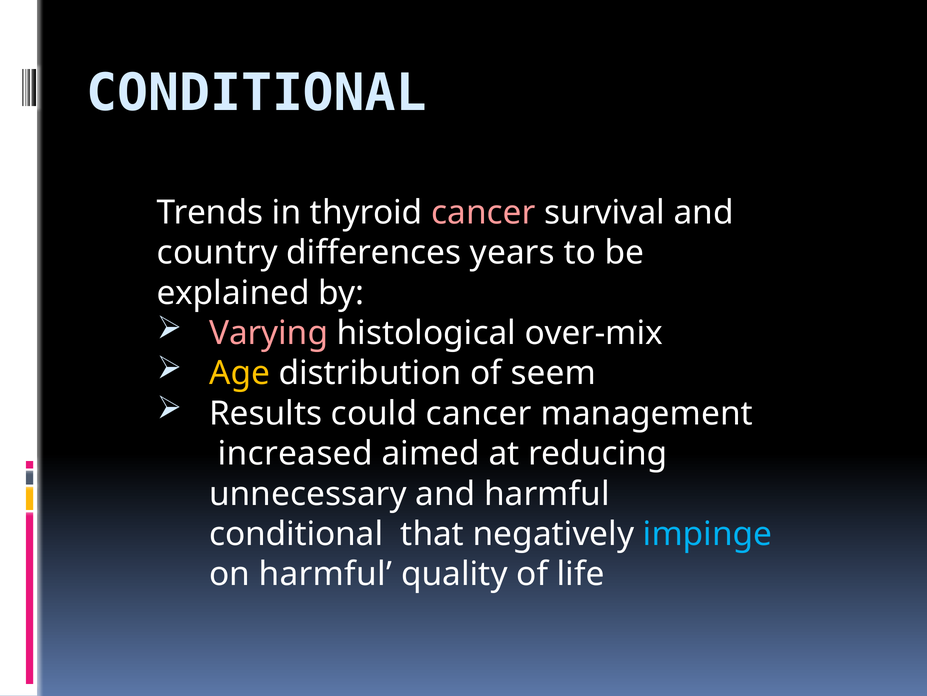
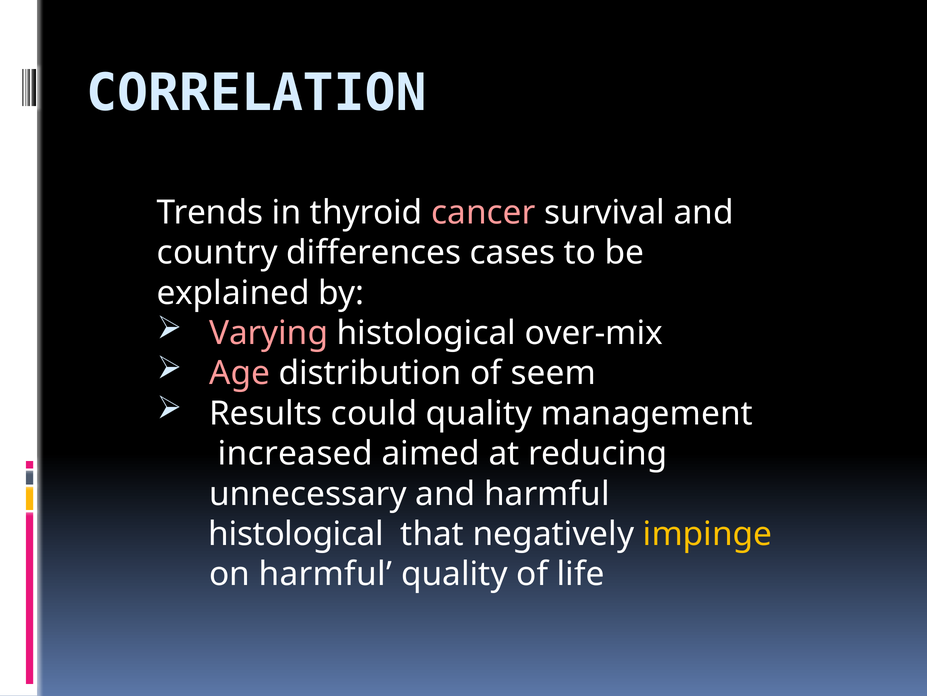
CONDITIONAL at (257, 93): CONDITIONAL -> CORRELATION
years: years -> cases
Age colour: yellow -> pink
could cancer: cancer -> quality
conditional at (296, 534): conditional -> histological
impinge colour: light blue -> yellow
